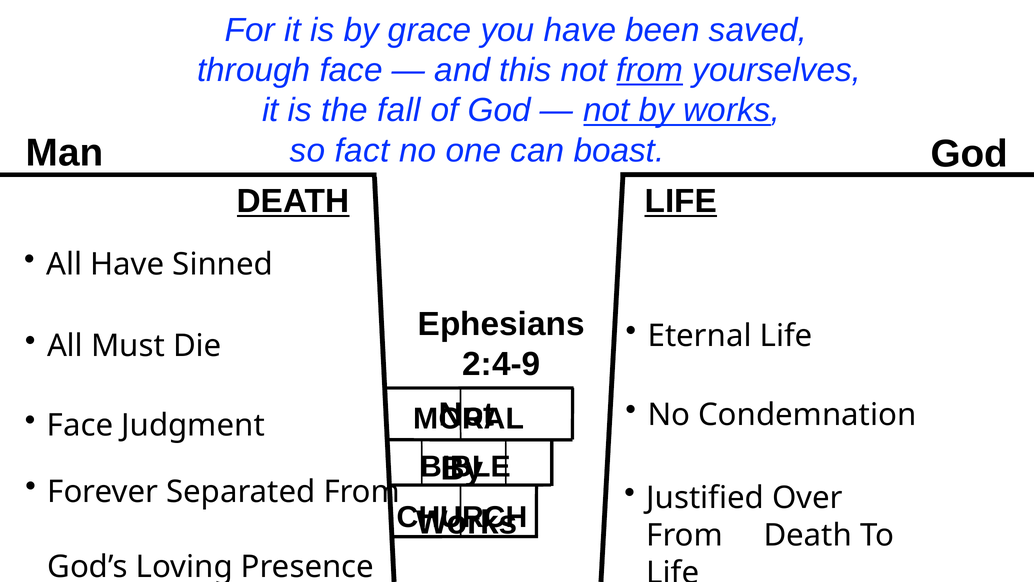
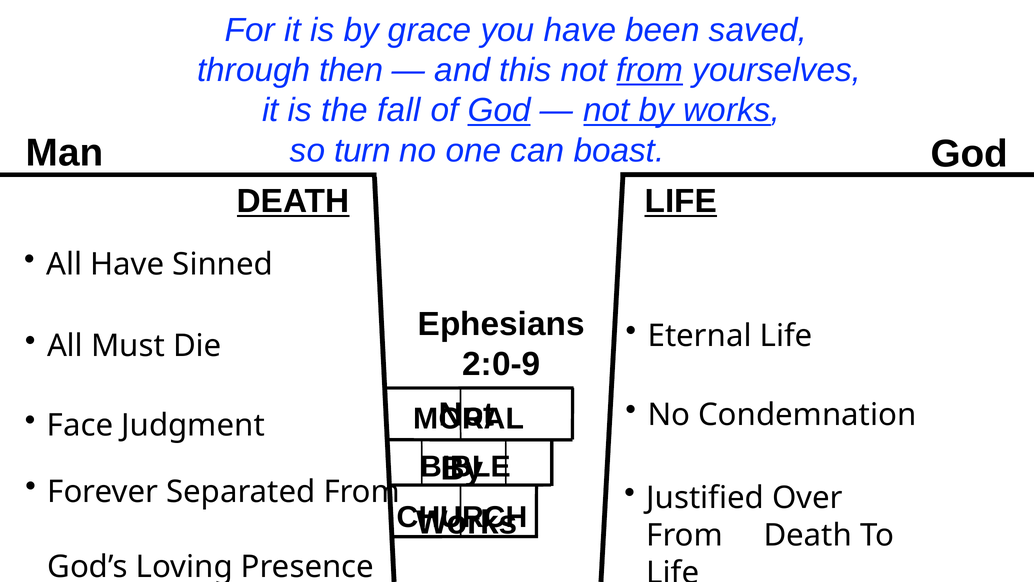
through face: face -> then
God at (499, 110) underline: none -> present
fact: fact -> turn
2:4-9: 2:4-9 -> 2:0-9
